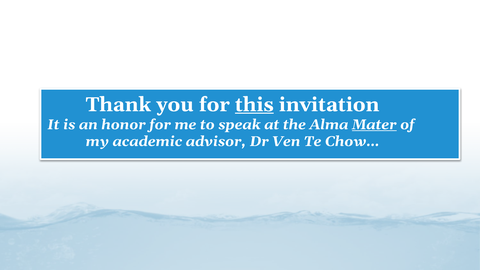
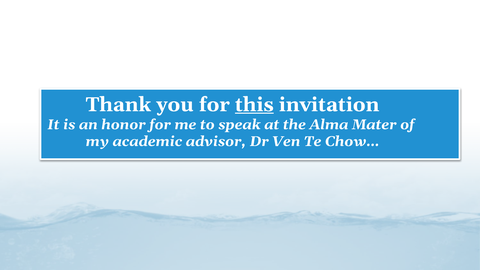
Mater underline: present -> none
